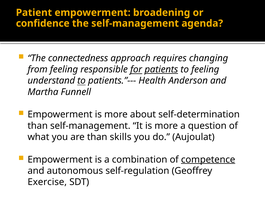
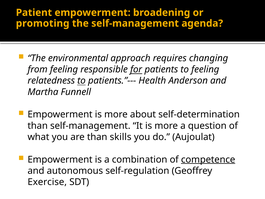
confidence: confidence -> promoting
connectedness: connectedness -> environmental
patients underline: present -> none
understand: understand -> relatedness
